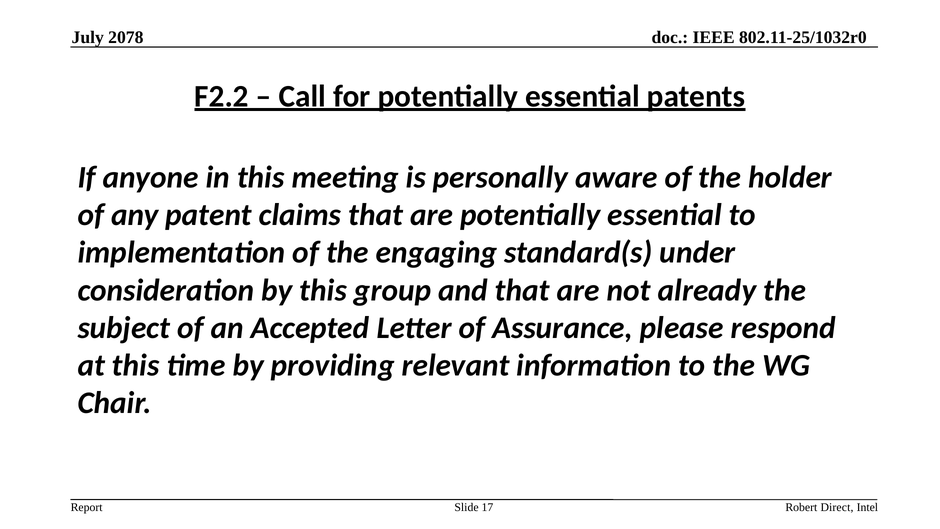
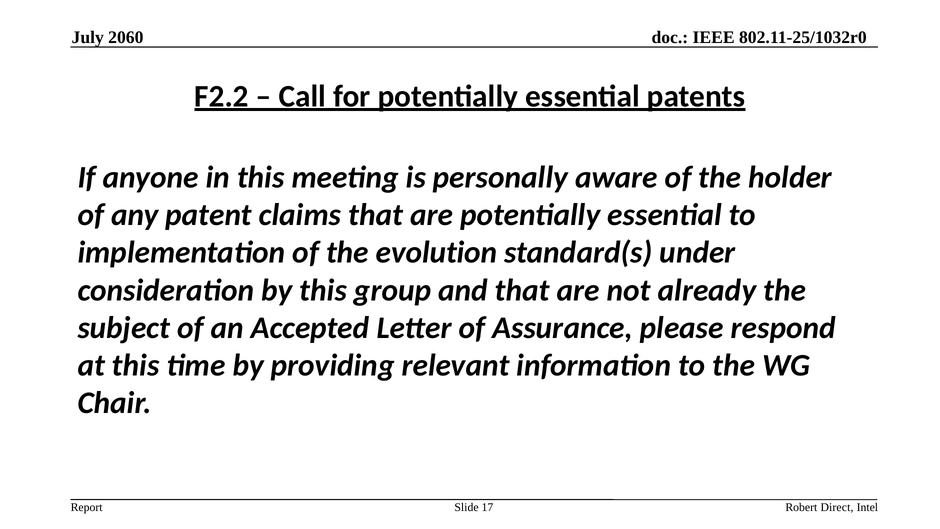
2078: 2078 -> 2060
engaging: engaging -> evolution
